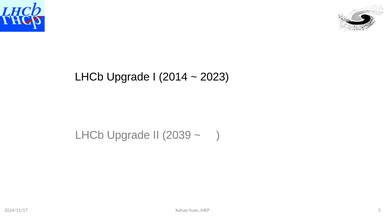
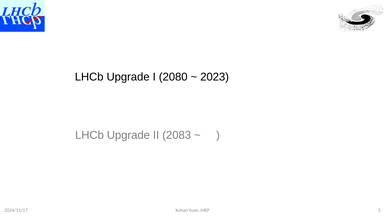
2014: 2014 -> 2080
2039: 2039 -> 2083
